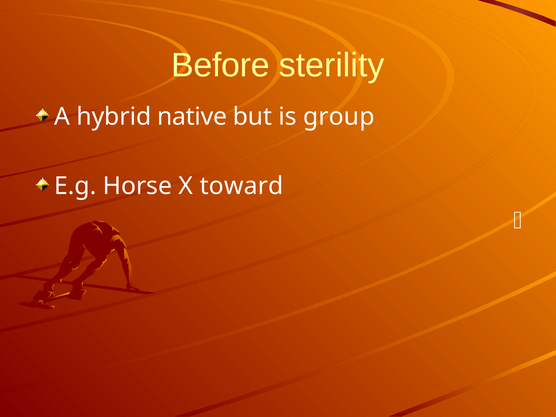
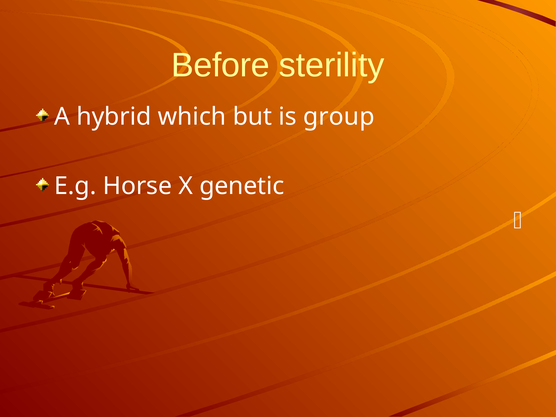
native: native -> which
toward: toward -> genetic
